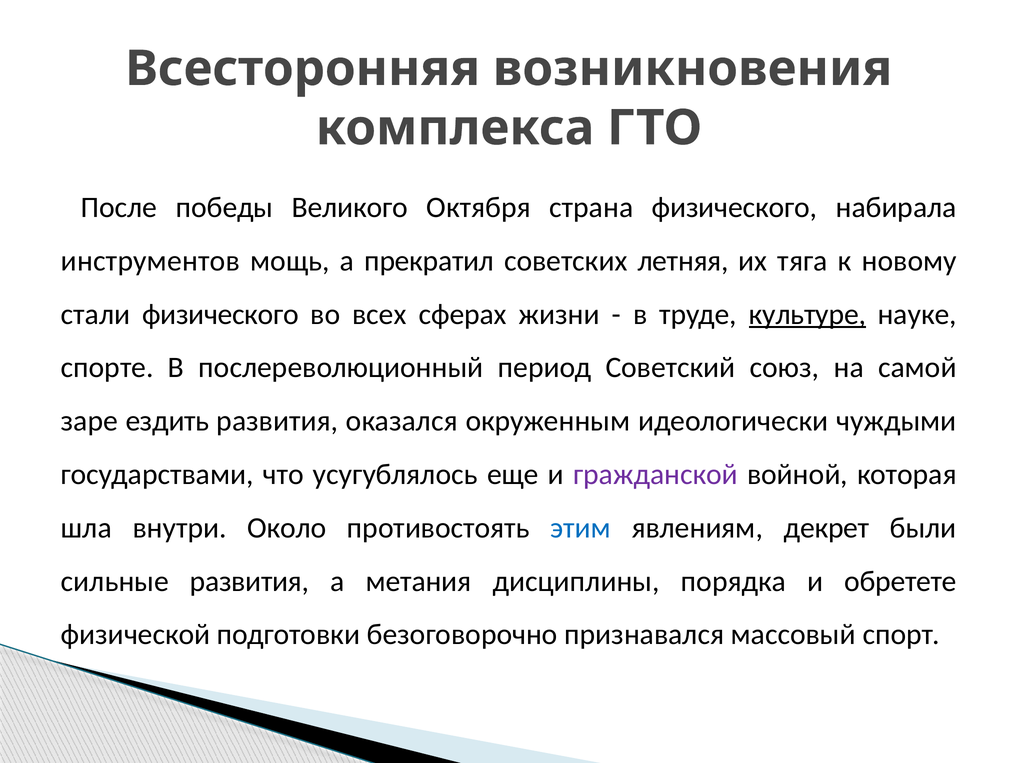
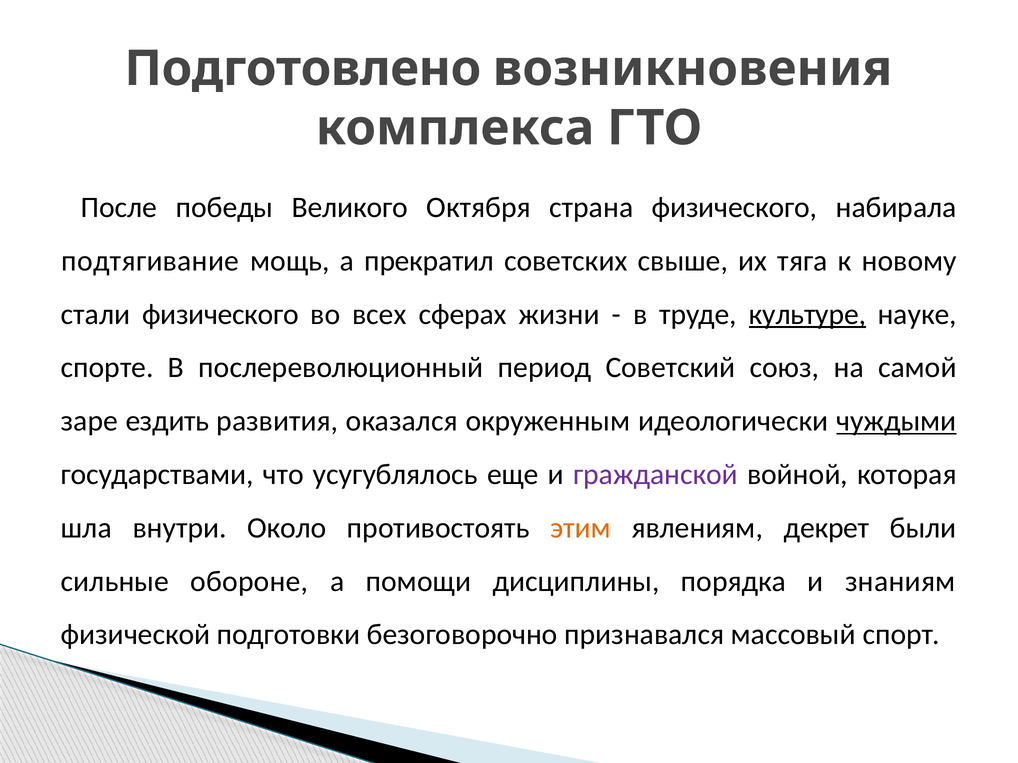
Всесторонняя: Всесторонняя -> Подготовлено
инструментов: инструментов -> подтягивание
летняя: летняя -> свыше
чуждыми underline: none -> present
этим colour: blue -> orange
сильные развития: развития -> обороне
метания: метания -> помощи
обретете: обретете -> знаниям
